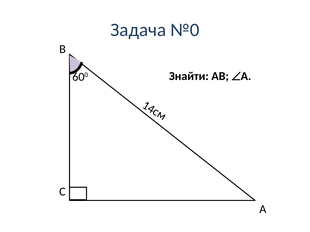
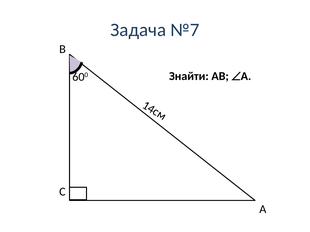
№0: №0 -> №7
